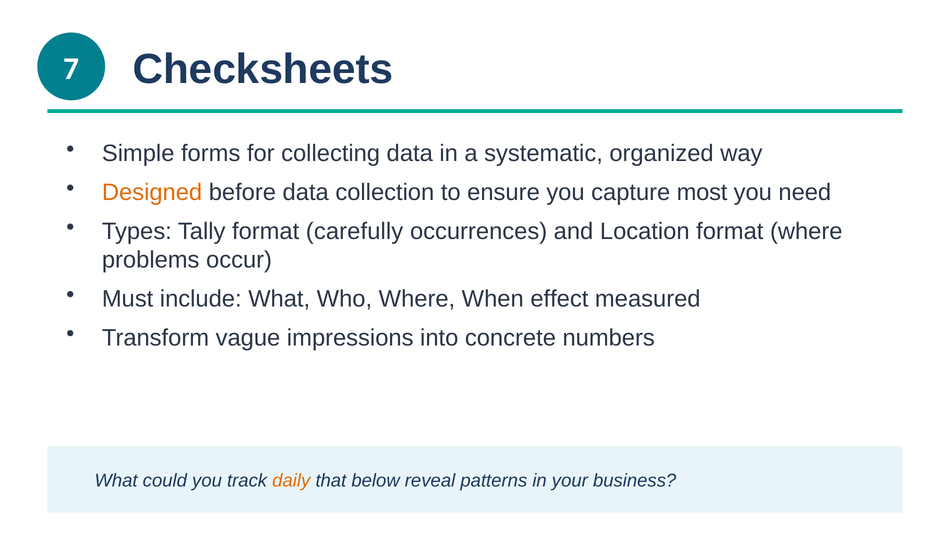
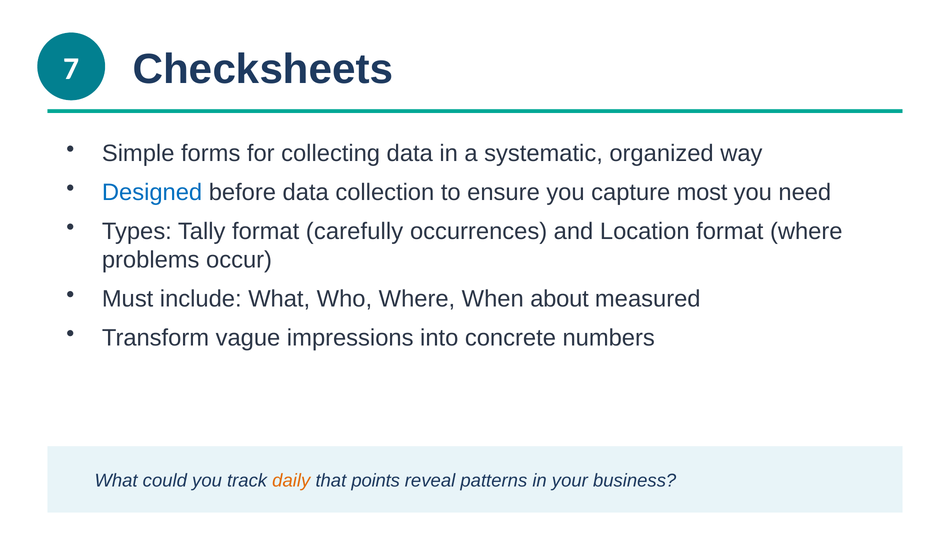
Designed colour: orange -> blue
effect: effect -> about
below: below -> points
